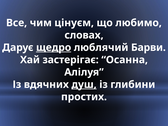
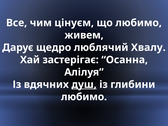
словах: словах -> живем
щедро underline: present -> none
Барви: Барви -> Хвалу
простих at (84, 97): простих -> любимо
